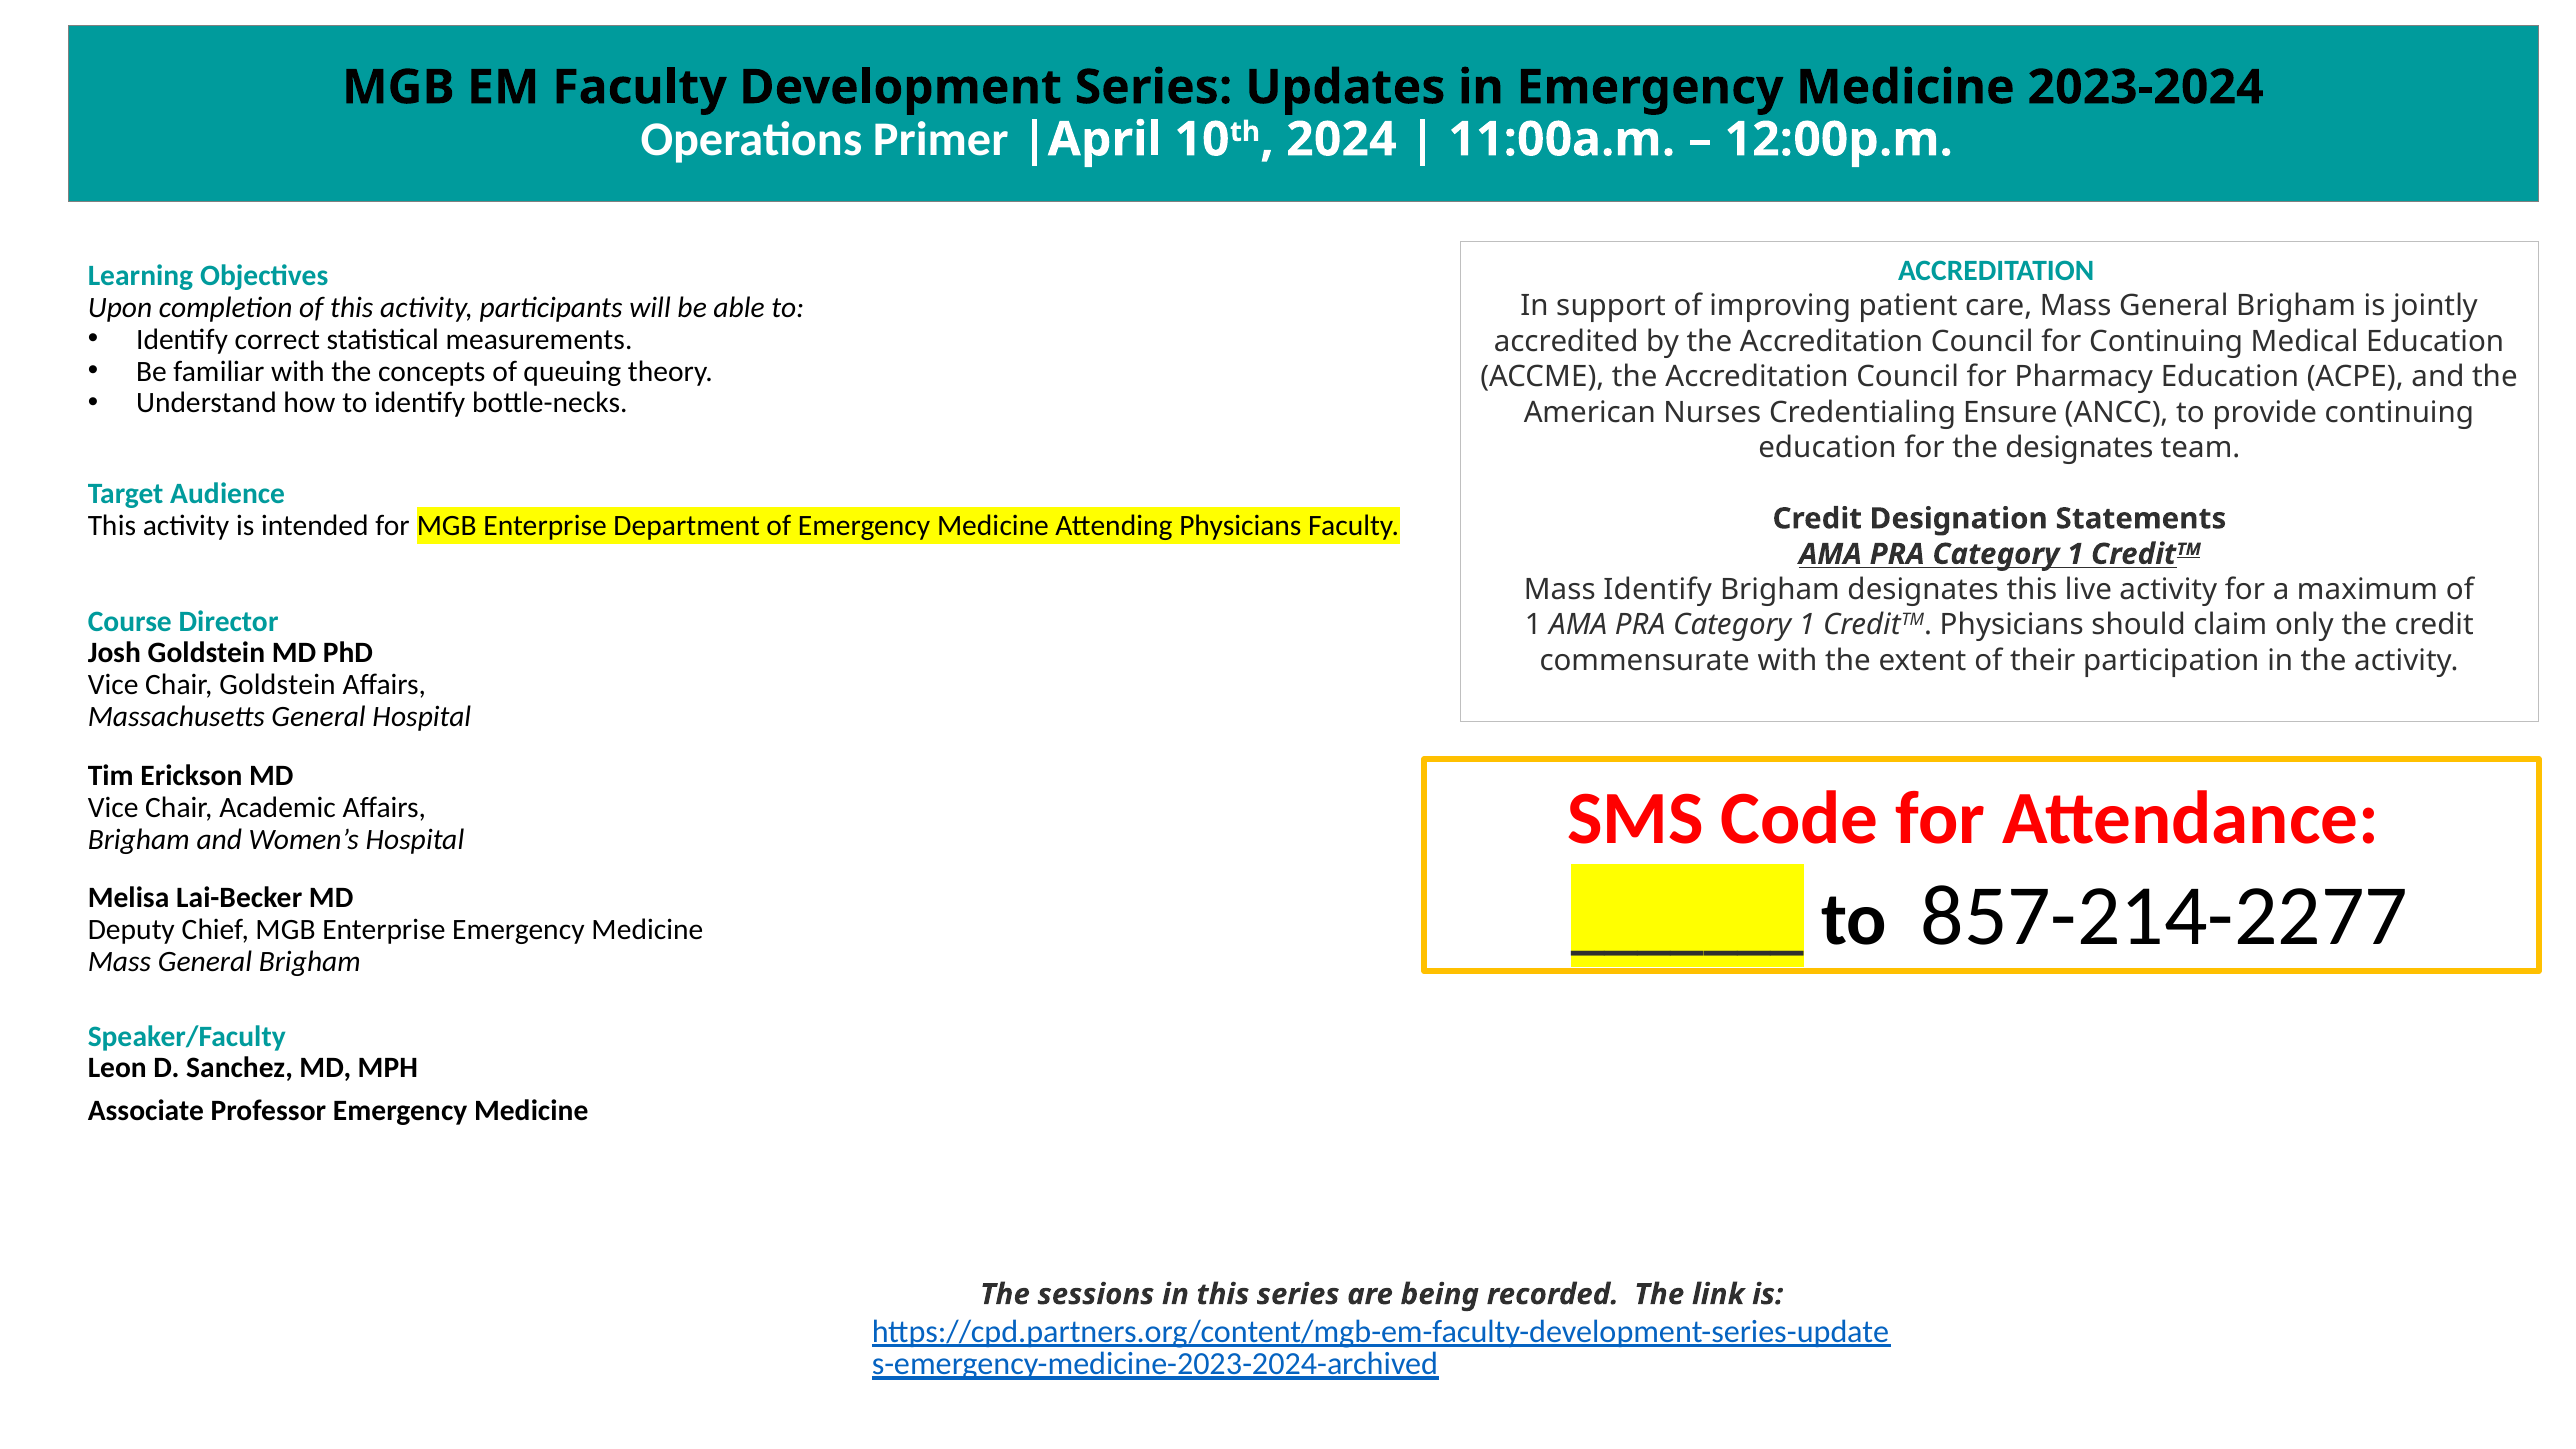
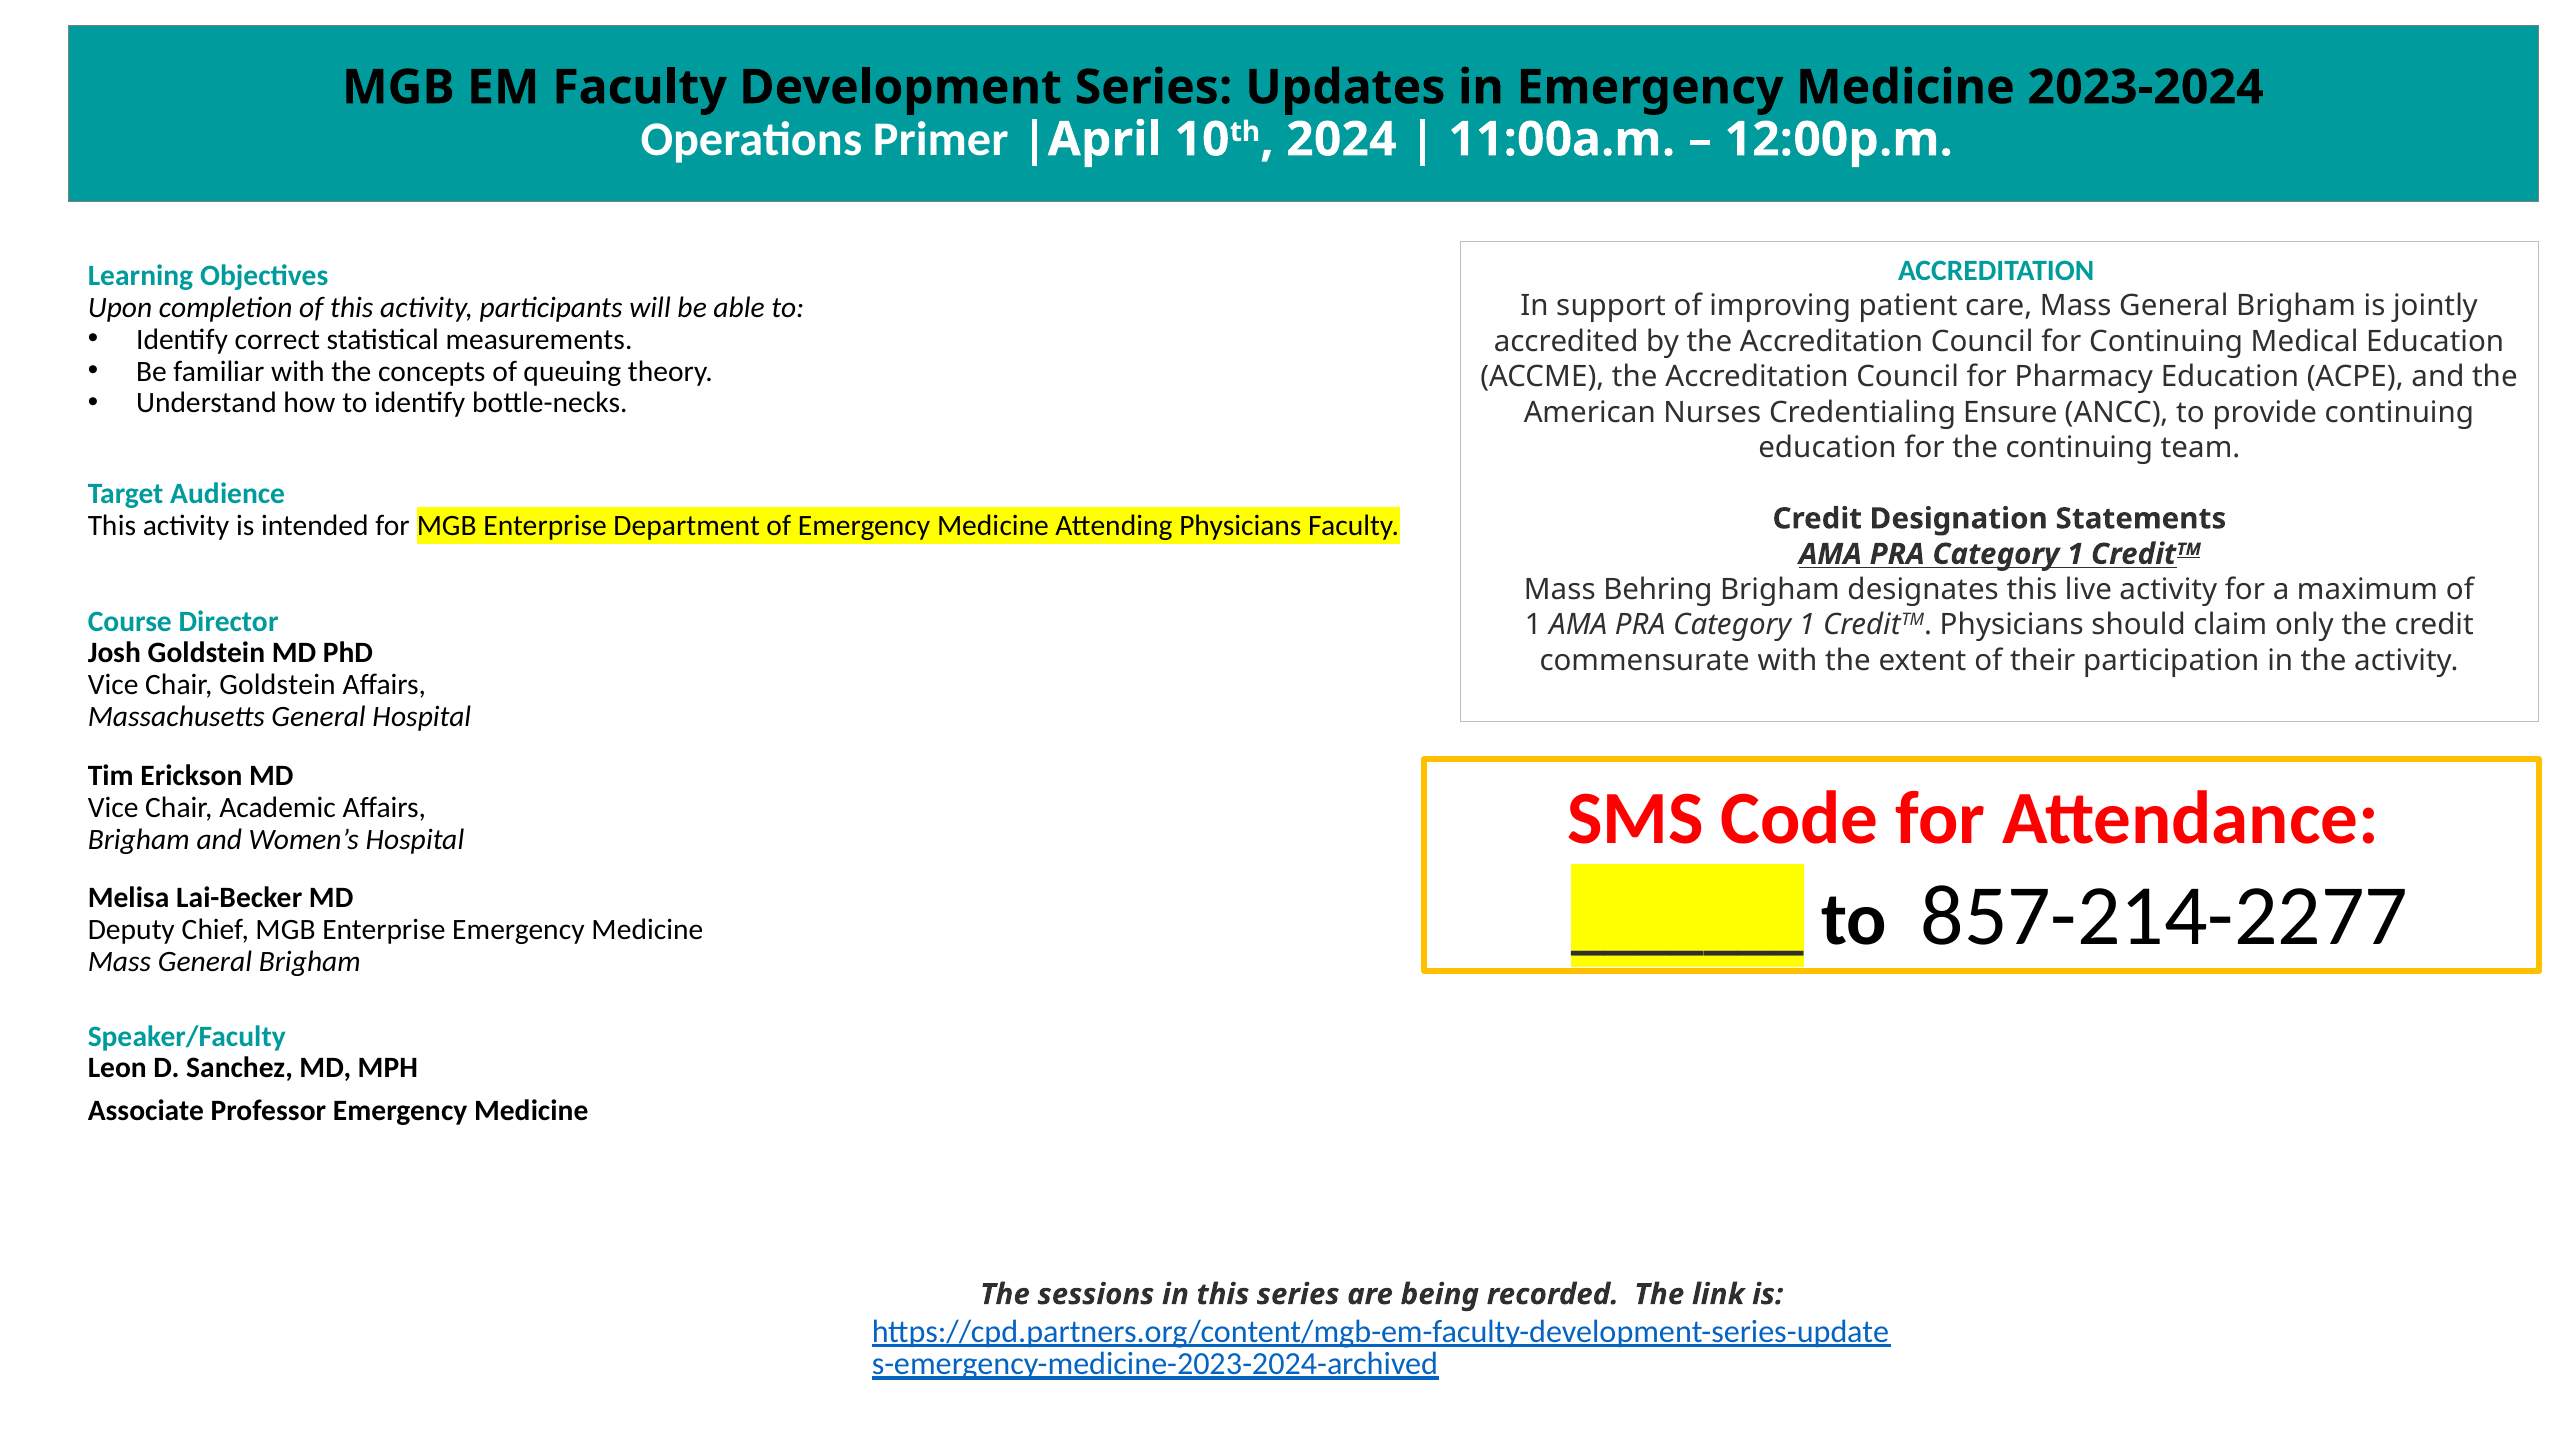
the designates: designates -> continuing
Mass Identify: Identify -> Behring
